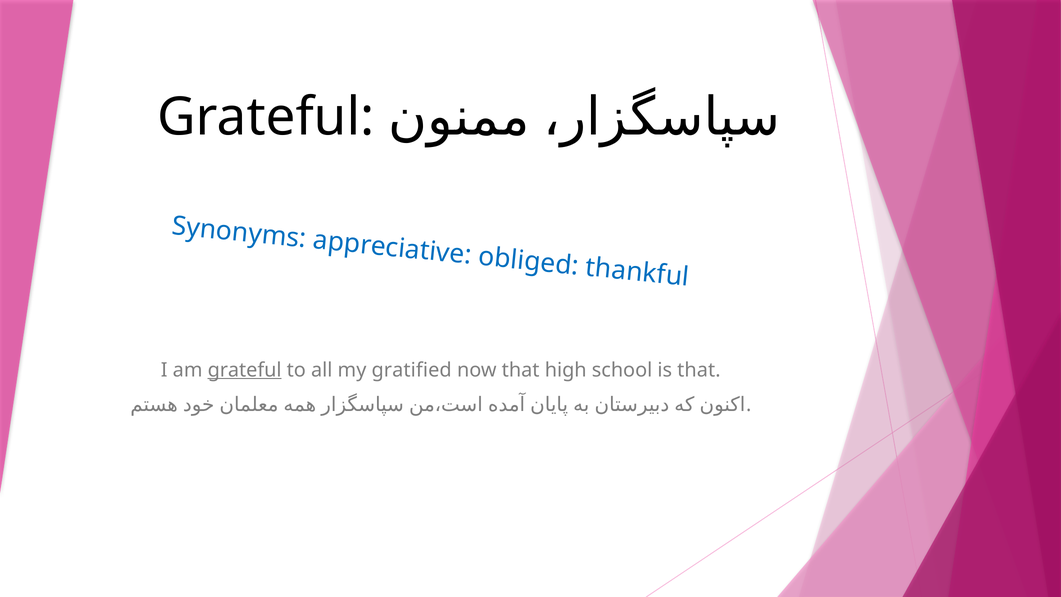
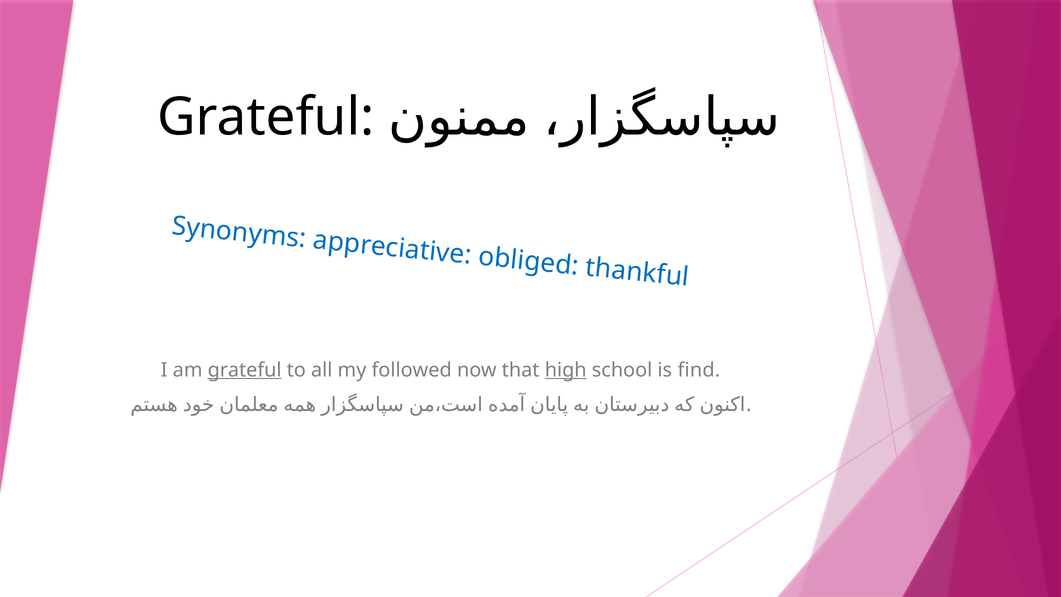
gratified: gratified -> followed
high underline: none -> present
is that: that -> find
